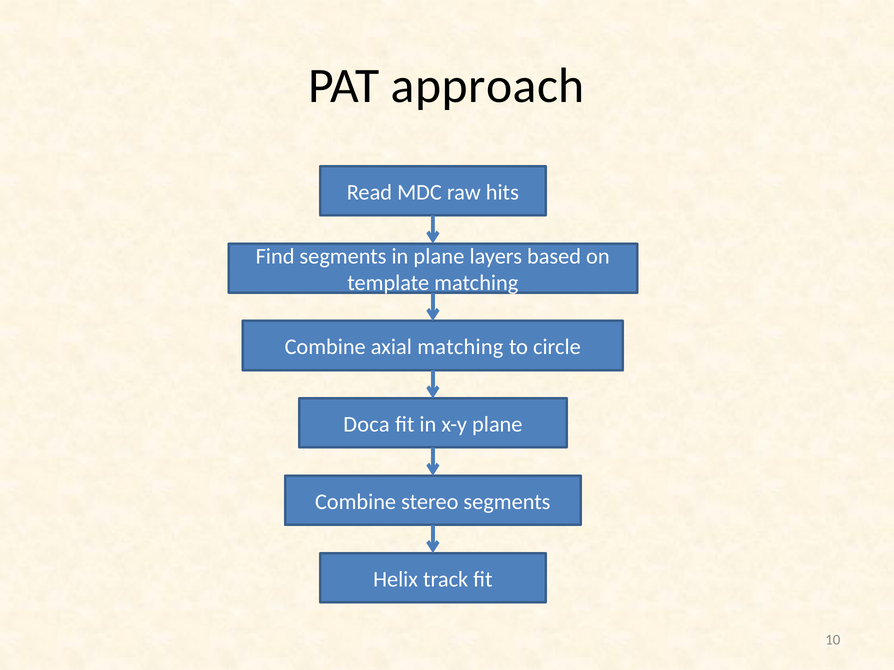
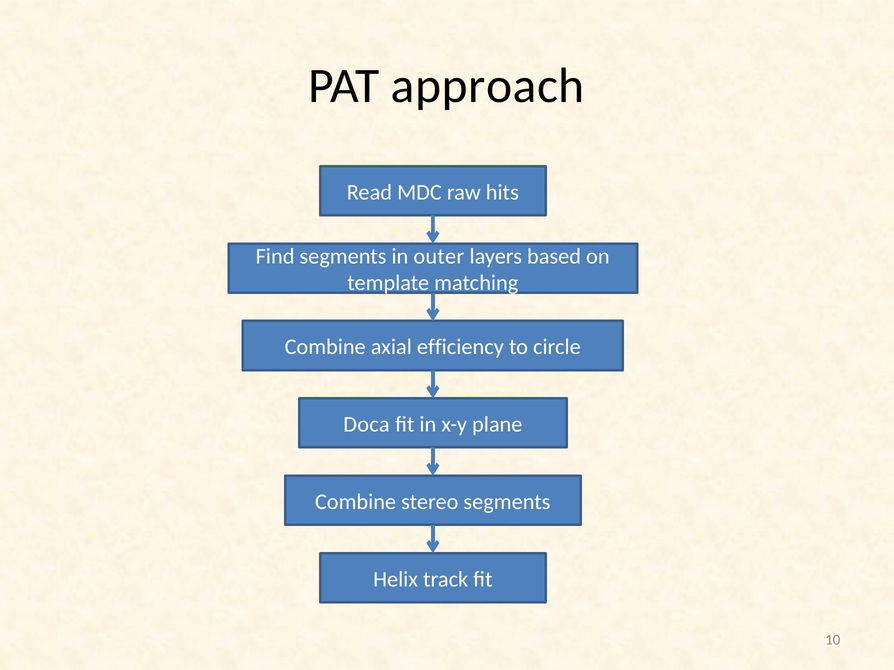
in plane: plane -> outer
axial matching: matching -> efficiency
